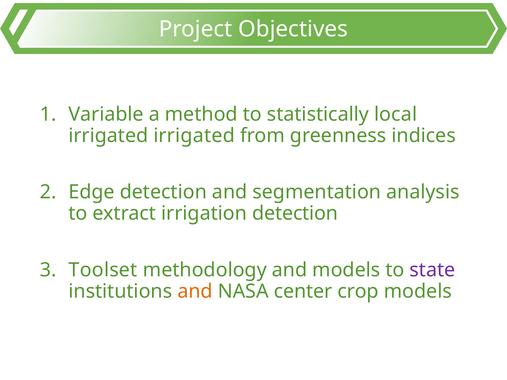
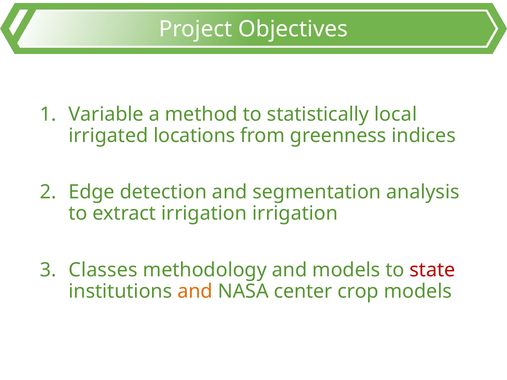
irrigated irrigated: irrigated -> locations
irrigation detection: detection -> irrigation
Toolset: Toolset -> Classes
state colour: purple -> red
